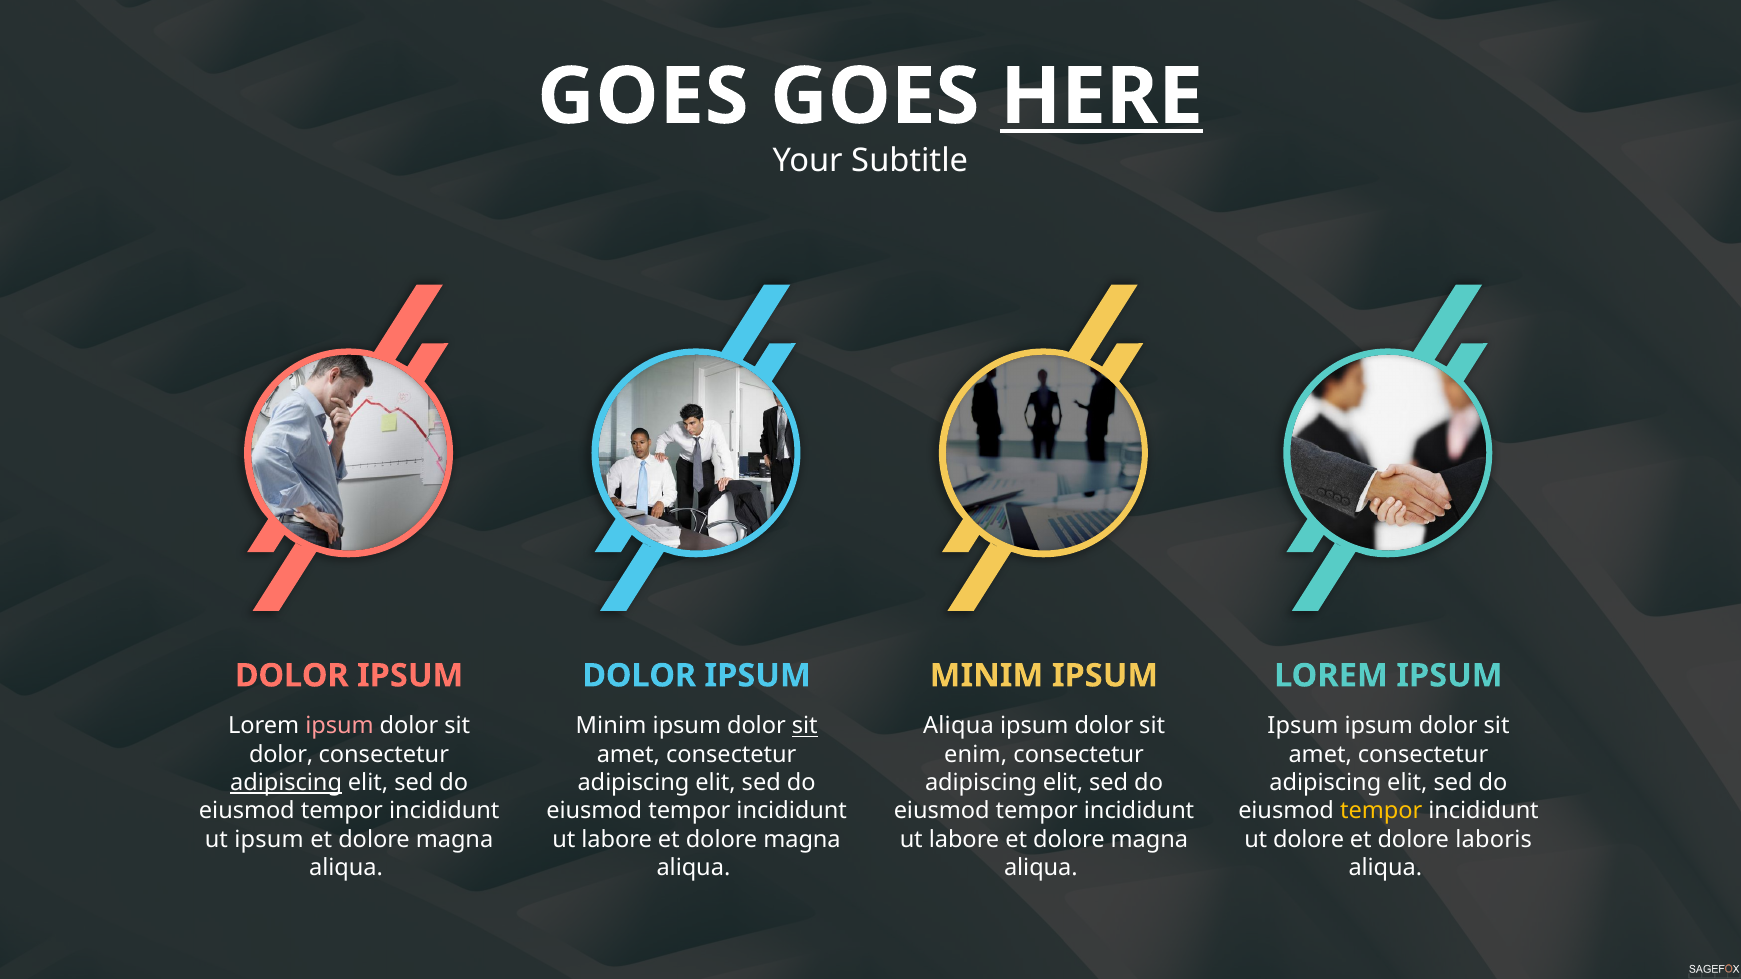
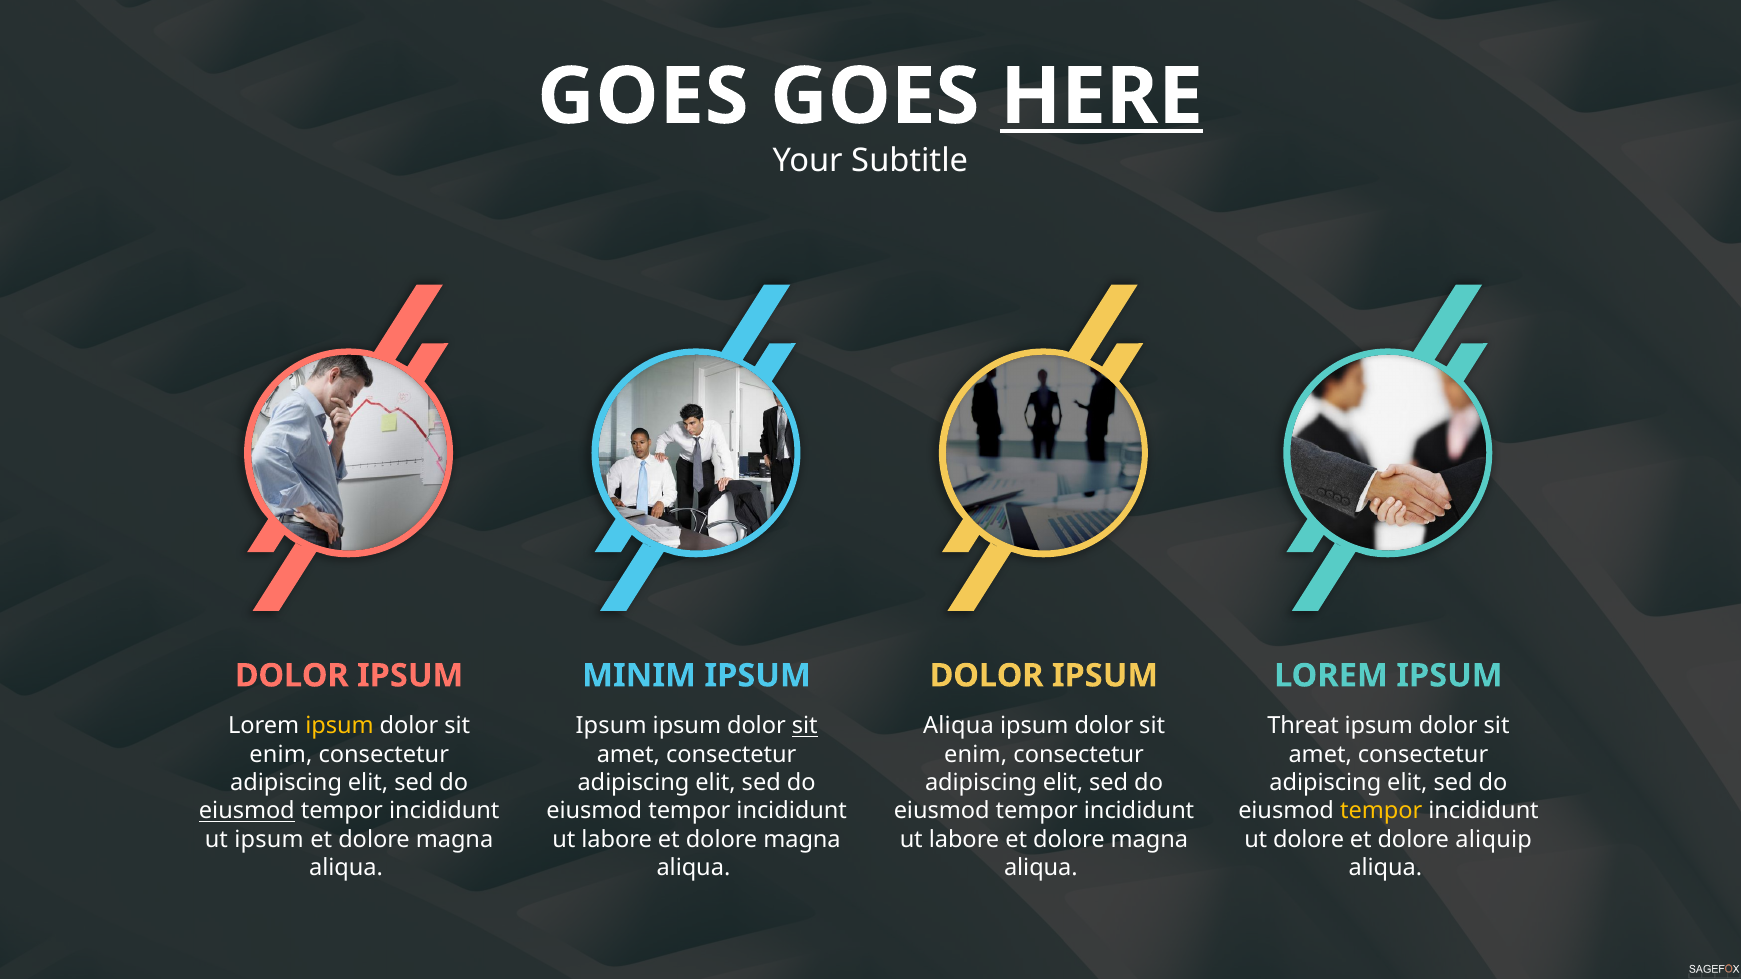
DOLOR at (639, 676): DOLOR -> MINIM
MINIM at (986, 676): MINIM -> DOLOR
ipsum at (339, 726) colour: pink -> yellow
Minim at (611, 726): Minim -> Ipsum
Ipsum at (1303, 726): Ipsum -> Threat
dolor at (281, 755): dolor -> enim
adipiscing at (286, 783) underline: present -> none
eiusmod at (247, 811) underline: none -> present
laboris: laboris -> aliquip
